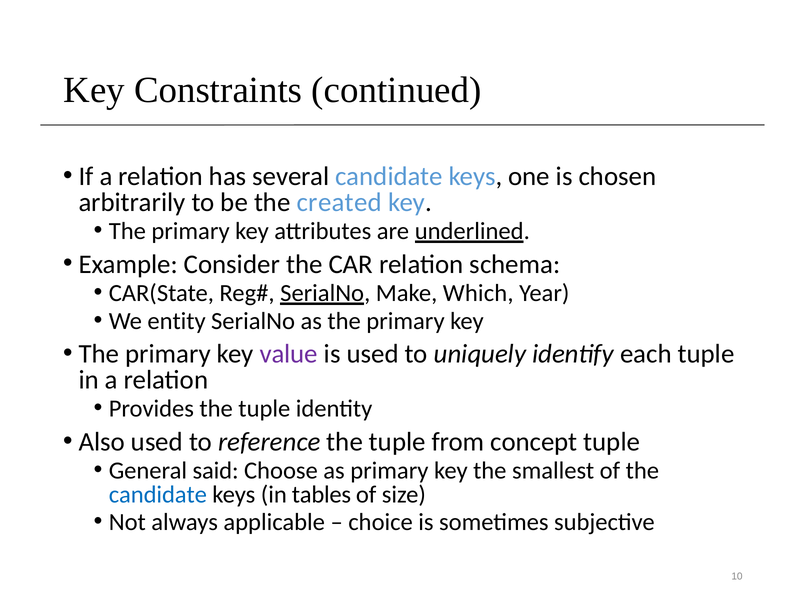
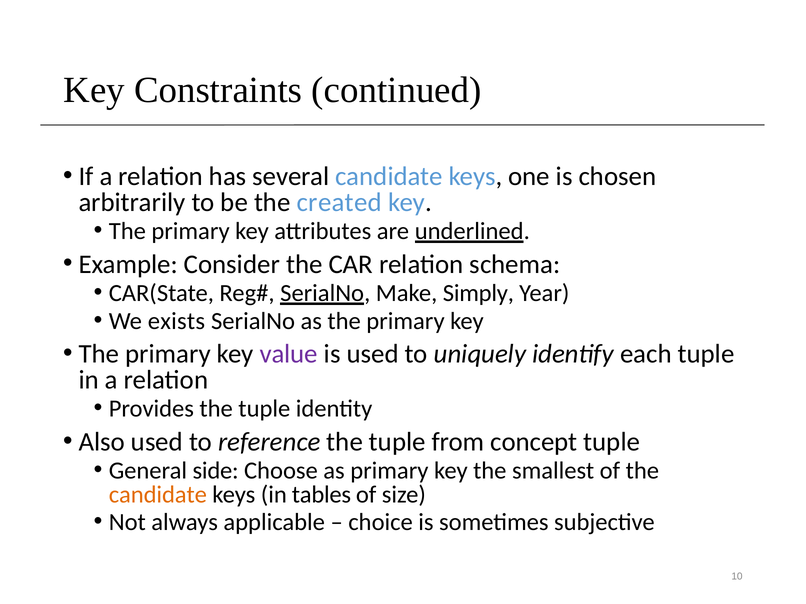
Which: Which -> Simply
entity: entity -> exists
said: said -> side
candidate at (158, 495) colour: blue -> orange
